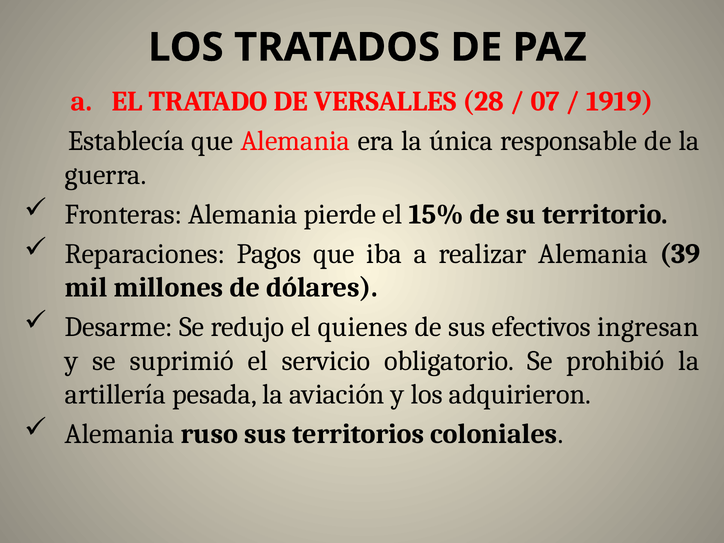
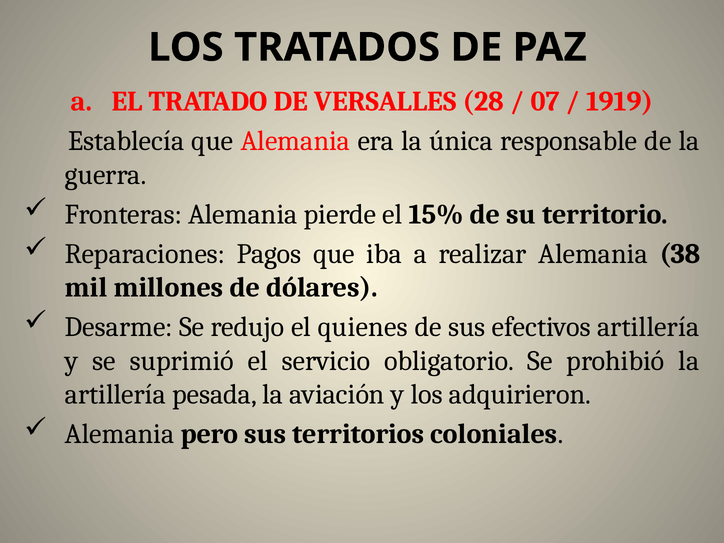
39: 39 -> 38
efectivos ingresan: ingresan -> artillería
ruso: ruso -> pero
